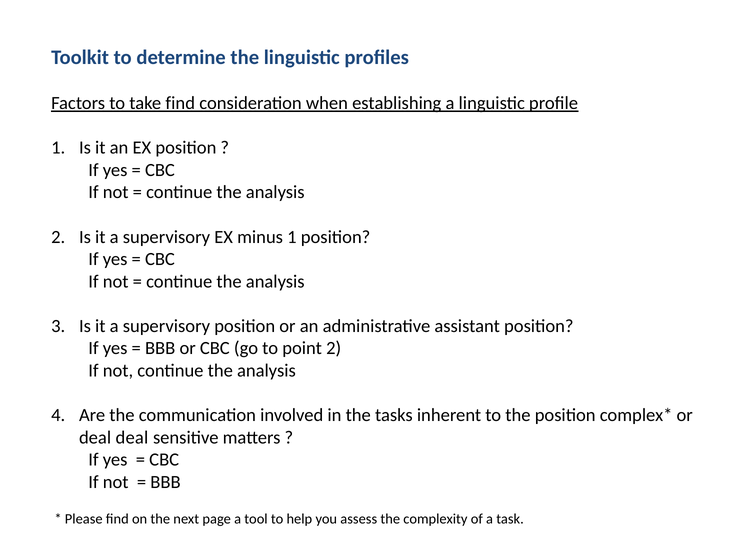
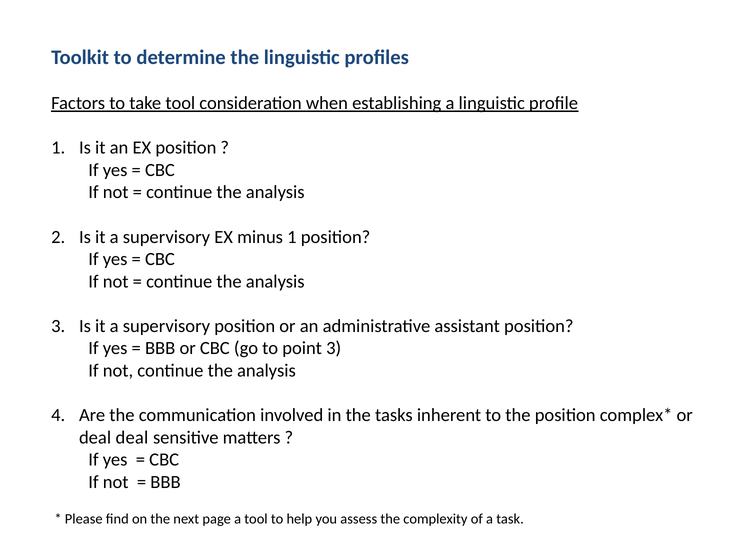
take find: find -> tool
point 2: 2 -> 3
